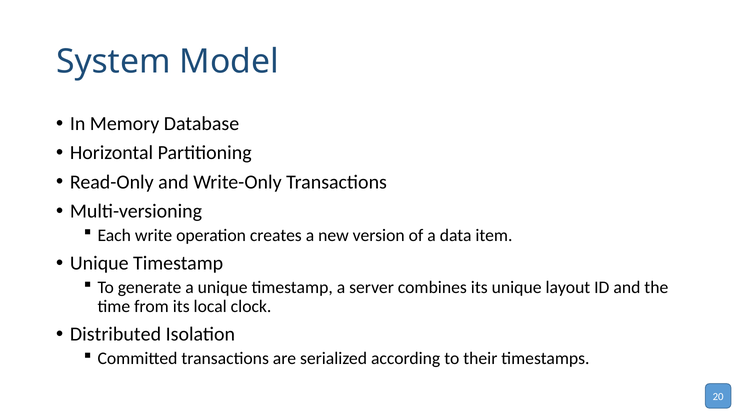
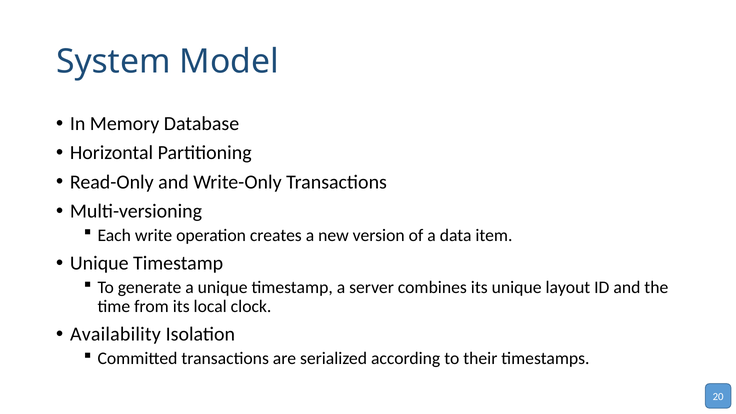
Distributed: Distributed -> Availability
